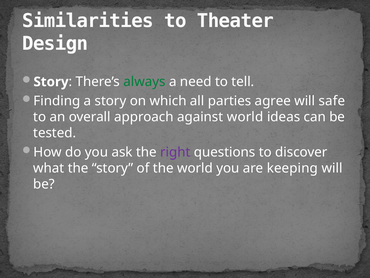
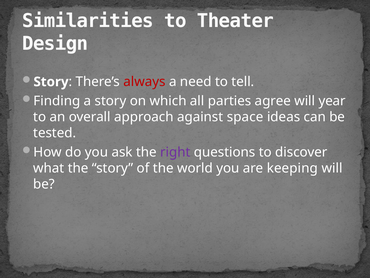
always colour: green -> red
safe: safe -> year
against world: world -> space
